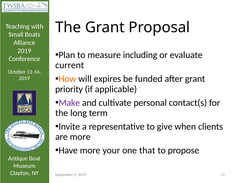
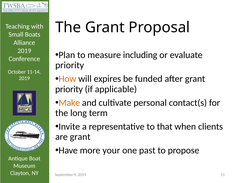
current at (70, 65): current -> priority
Make colour: purple -> orange
give: give -> that
are more: more -> grant
that: that -> past
